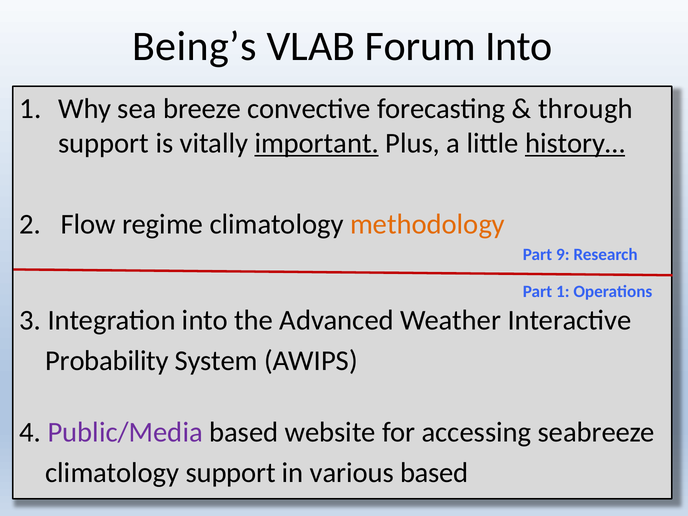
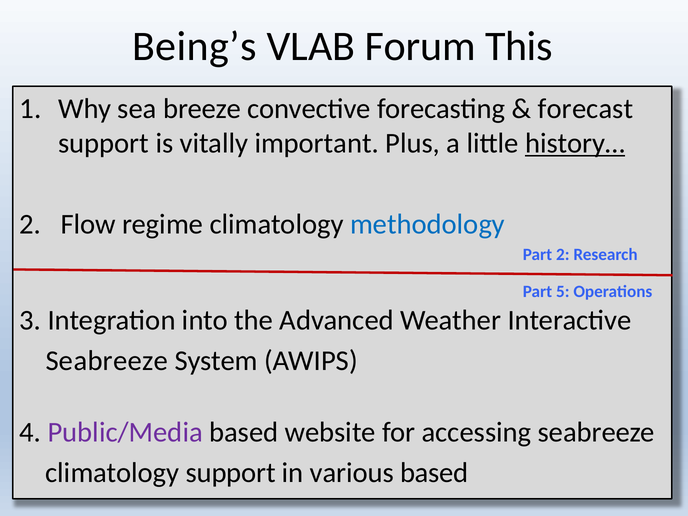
Forum Into: Into -> This
through: through -> forecast
important underline: present -> none
methodology colour: orange -> blue
Part 9: 9 -> 2
Part 1: 1 -> 5
Probability at (107, 361): Probability -> Seabreeze
